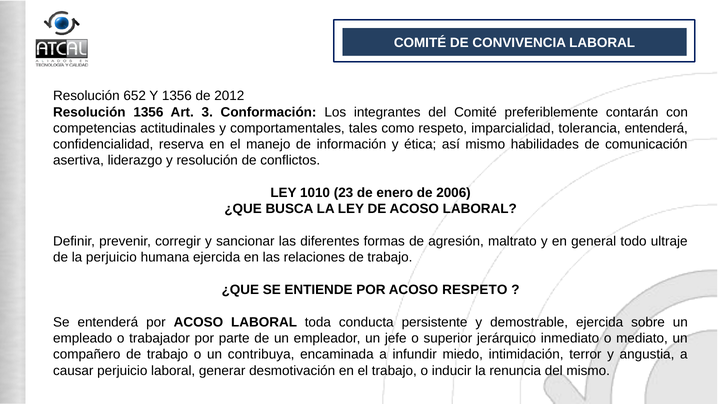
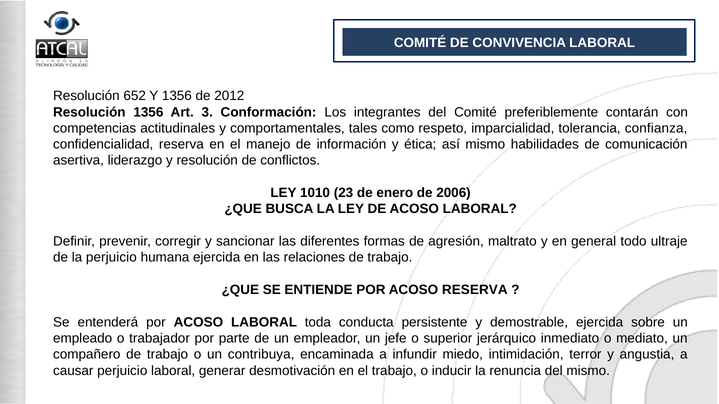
tolerancia entenderá: entenderá -> confianza
ACOSO RESPETO: RESPETO -> RESERVA
